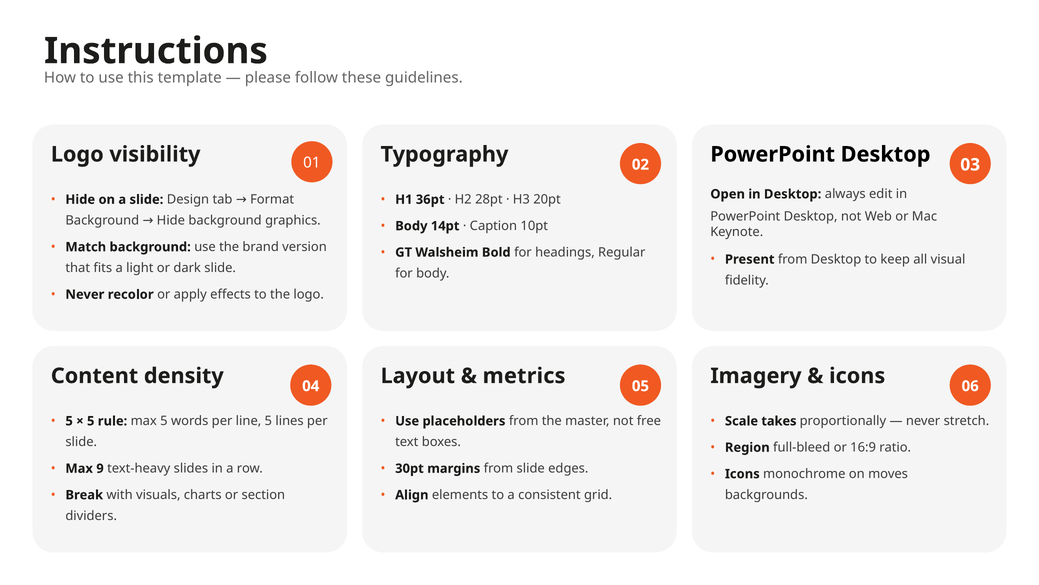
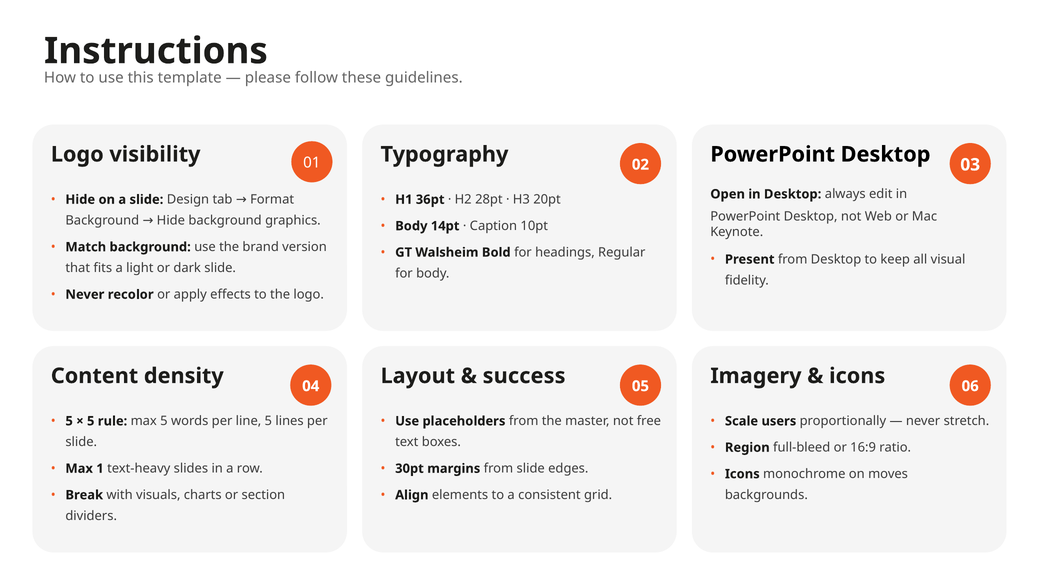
metrics: metrics -> success
takes: takes -> users
9: 9 -> 1
